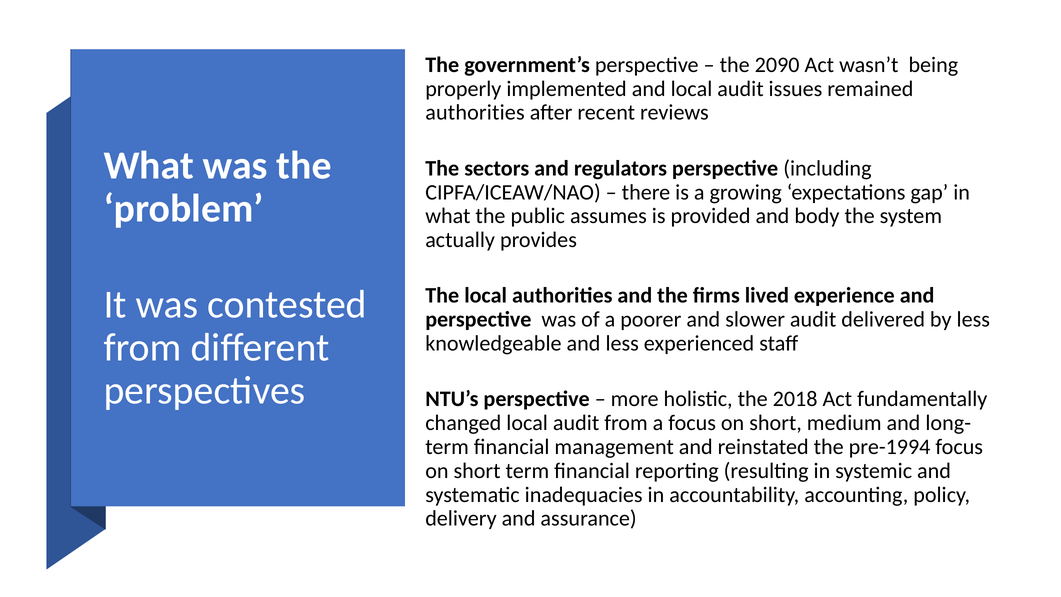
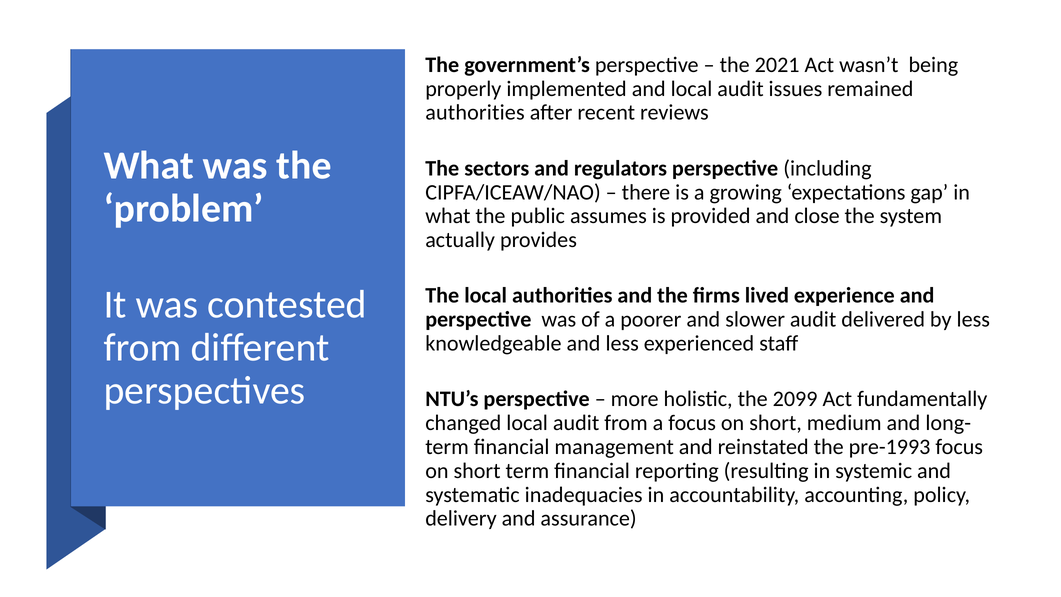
2090: 2090 -> 2021
body: body -> close
2018: 2018 -> 2099
pre-1994: pre-1994 -> pre-1993
